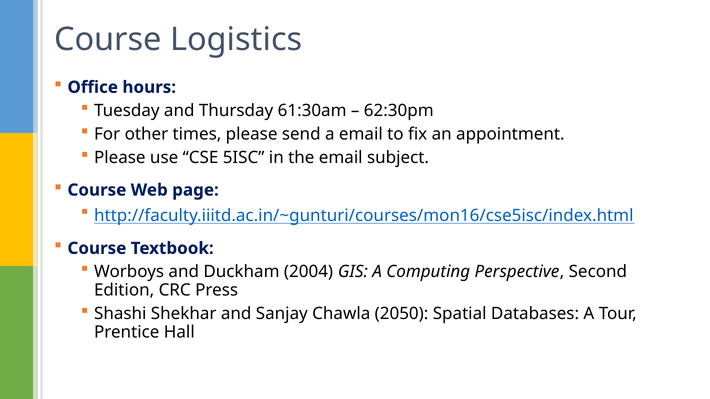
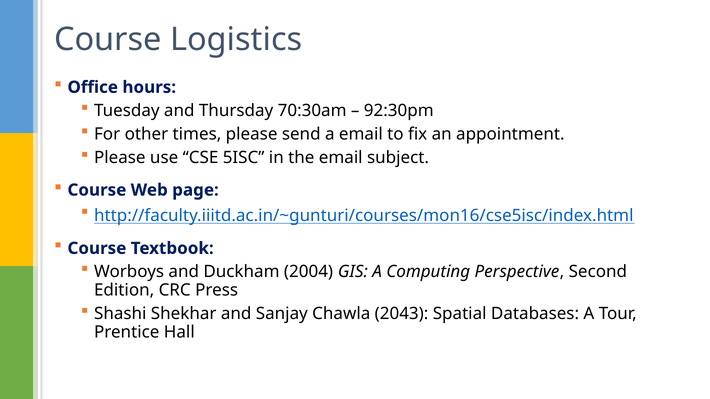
61:30am: 61:30am -> 70:30am
62:30pm: 62:30pm -> 92:30pm
2050: 2050 -> 2043
